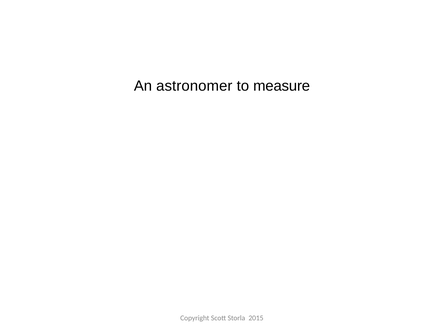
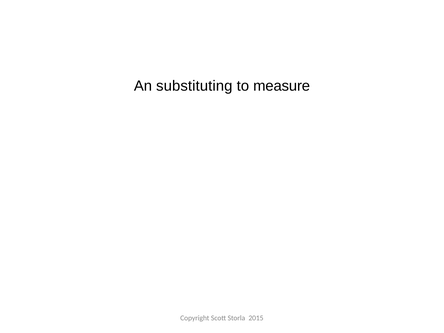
astronomer: astronomer -> substituting
